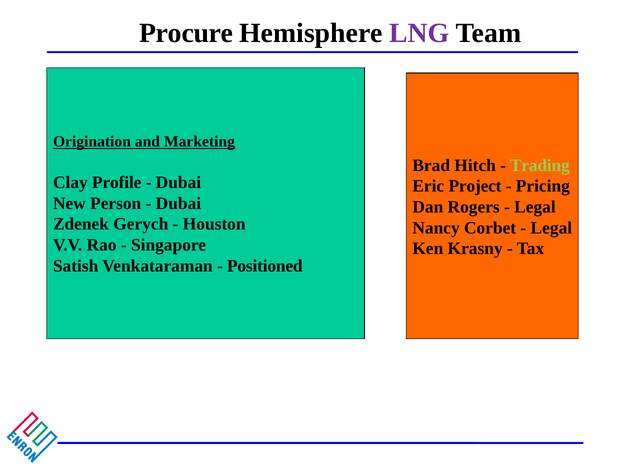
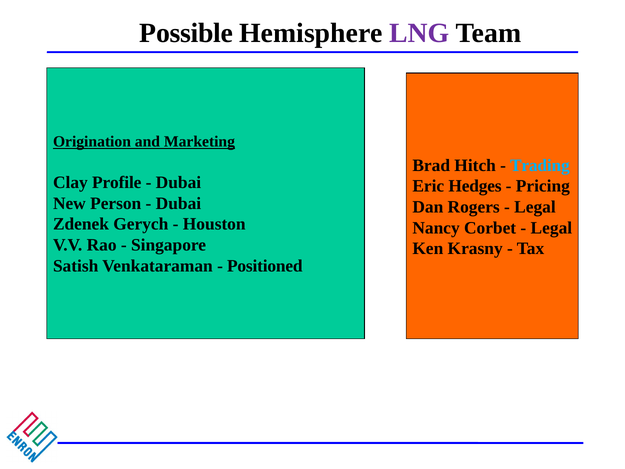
Procure: Procure -> Possible
Trading colour: light green -> light blue
Project: Project -> Hedges
